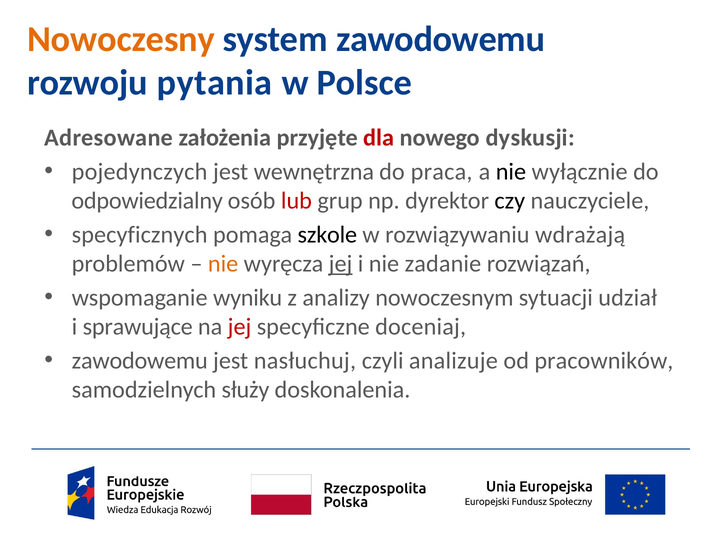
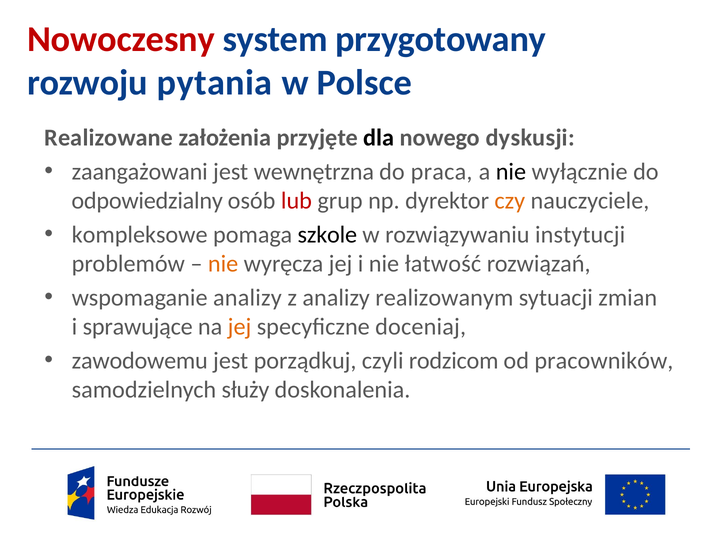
Nowoczesny colour: orange -> red
system zawodowemu: zawodowemu -> przygotowany
Adresowane: Adresowane -> Realizowane
dla colour: red -> black
pojedynczych: pojedynczych -> zaangażowani
czy colour: black -> orange
specyficznych: specyficznych -> kompleksowe
wdrażają: wdrażają -> instytucji
jej at (341, 264) underline: present -> none
zadanie: zadanie -> łatwość
wspomaganie wyniku: wyniku -> analizy
nowoczesnym: nowoczesnym -> realizowanym
udział: udział -> zmian
jej at (240, 327) colour: red -> orange
nasłuchuj: nasłuchuj -> porządkuj
analizuje: analizuje -> rodzicom
